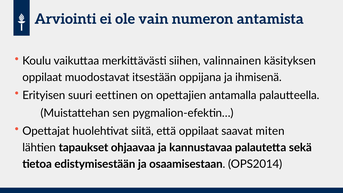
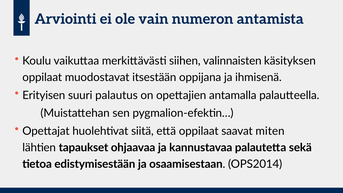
valinnainen: valinnainen -> valinnaisten
eettinen: eettinen -> palautus
